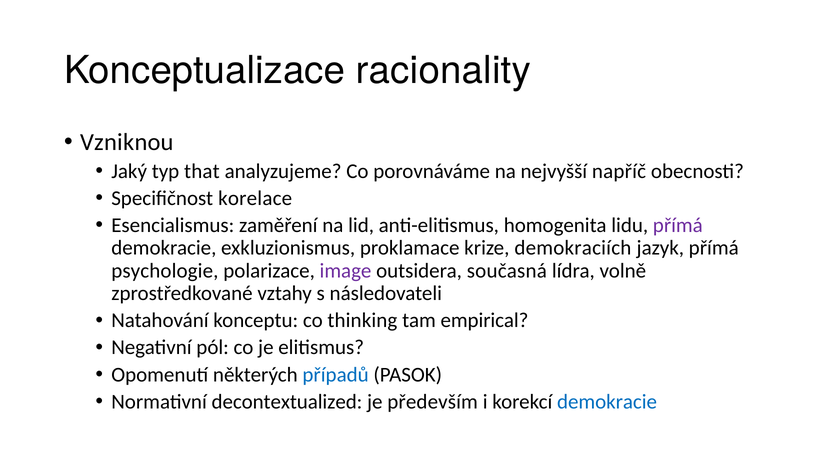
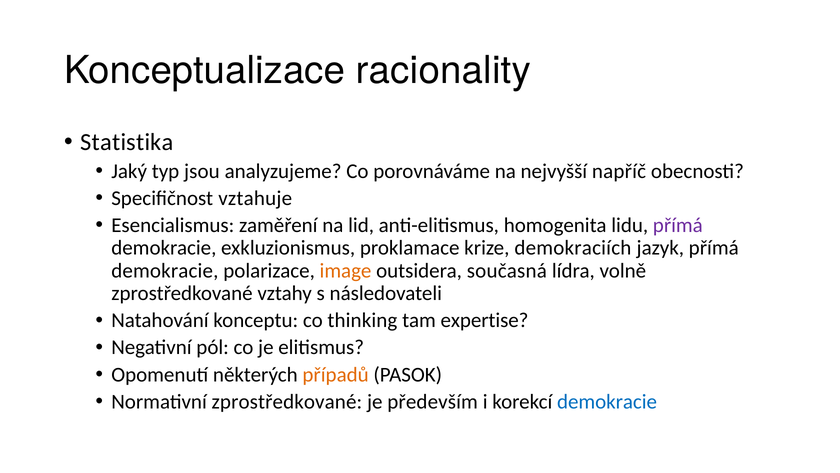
Vzniknou: Vzniknou -> Statistika
that: that -> jsou
korelace: korelace -> vztahuje
psychologie at (165, 270): psychologie -> demokracie
image colour: purple -> orange
empirical: empirical -> expertise
případů colour: blue -> orange
Normativní decontextualized: decontextualized -> zprostředkované
